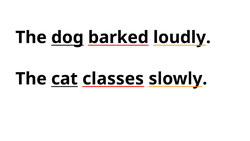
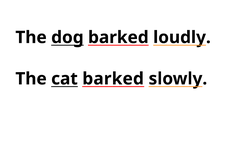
cat classes: classes -> barked
